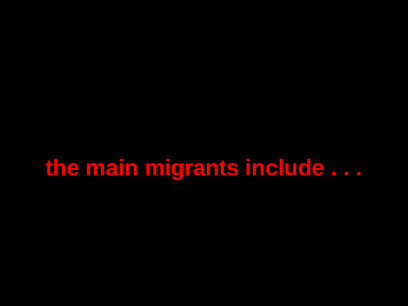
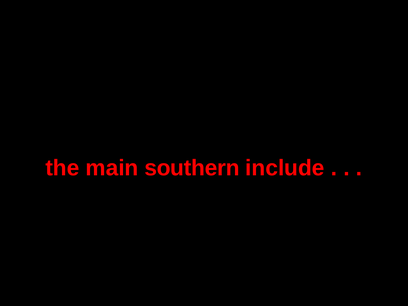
migrants: migrants -> southern
